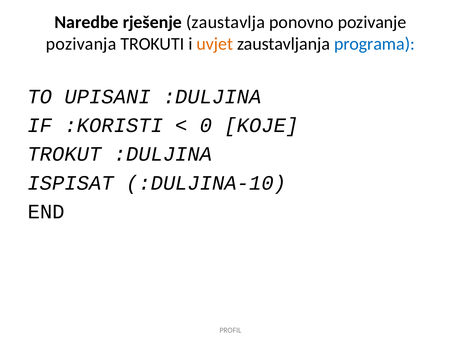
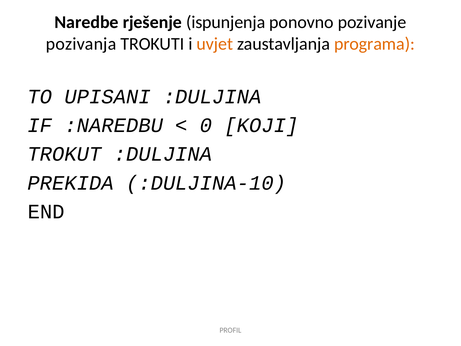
zaustavlja: zaustavlja -> ispunjenja
programa colour: blue -> orange
:KORISTI: :KORISTI -> :NAREDBU
KOJE: KOJE -> KOJI
ISPISAT: ISPISAT -> PREKIDA
